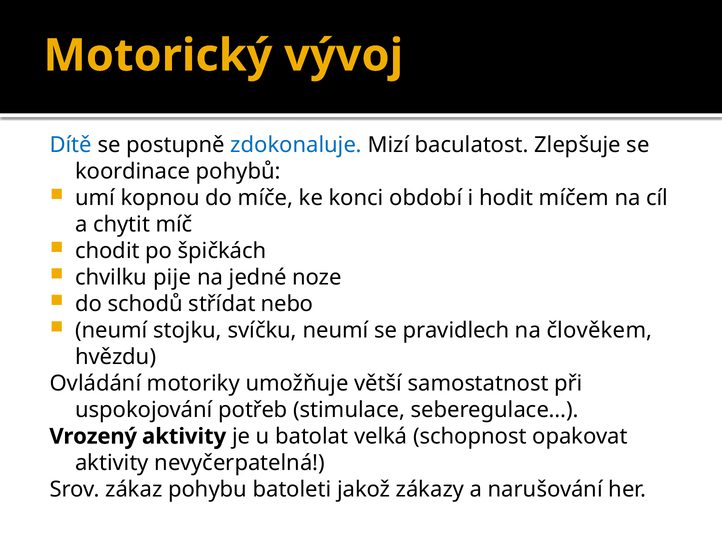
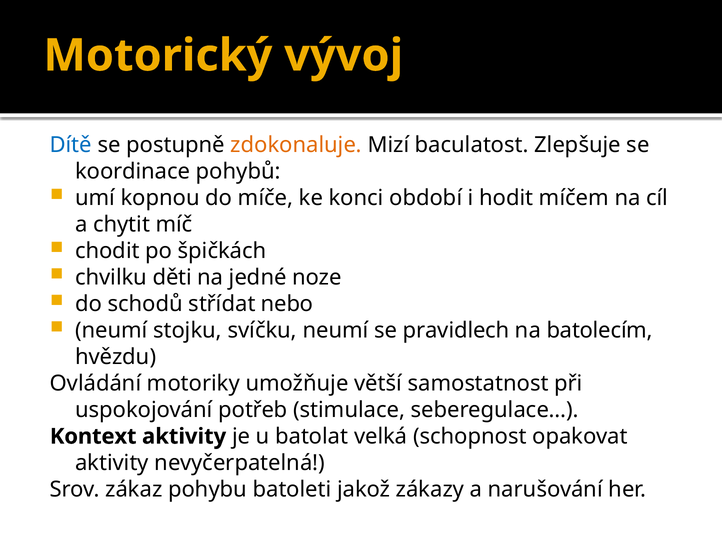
zdokonaluje colour: blue -> orange
pije: pije -> děti
člověkem: člověkem -> batolecím
Vrozený: Vrozený -> Kontext
